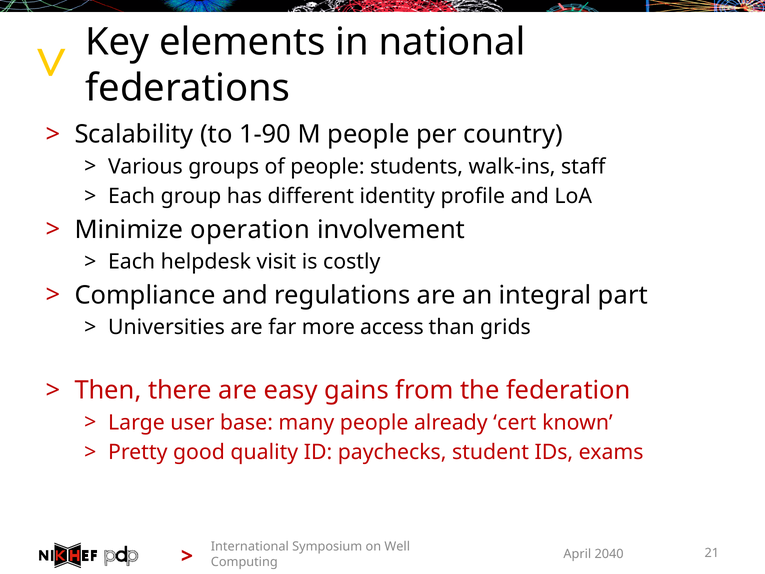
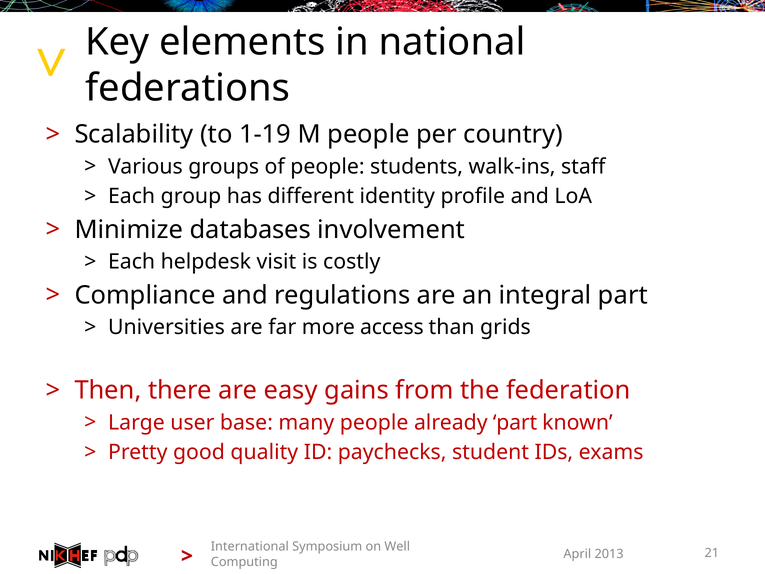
1-90: 1-90 -> 1-19
operation: operation -> databases
already cert: cert -> part
2040: 2040 -> 2013
